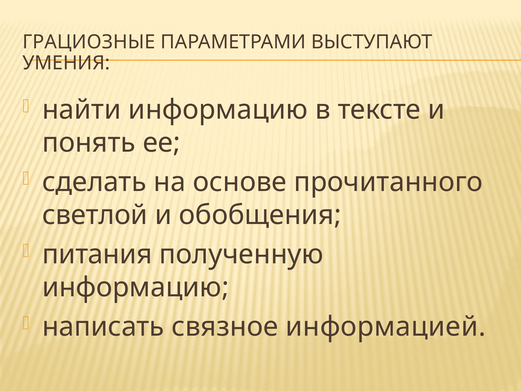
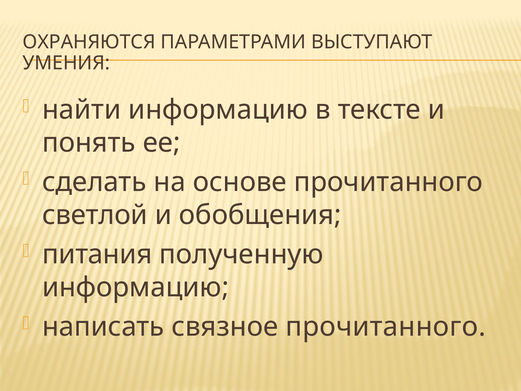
ГРАЦИОЗНЫЕ: ГРАЦИОЗНЫЕ -> ОХРАНЯЮТСЯ
связное информацией: информацией -> прочитанного
